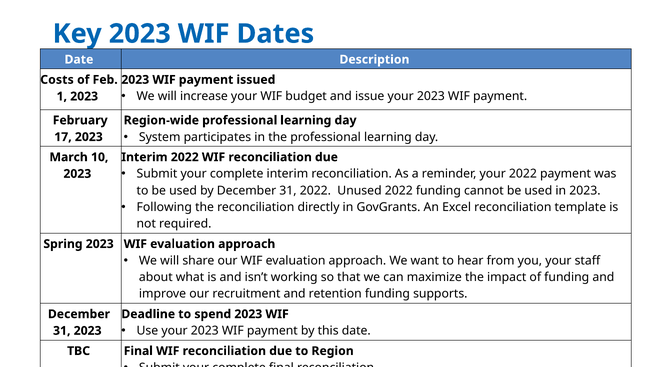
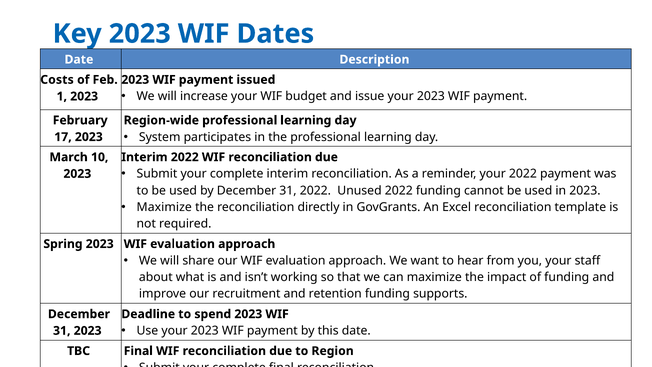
Following at (164, 207): Following -> Maximize
